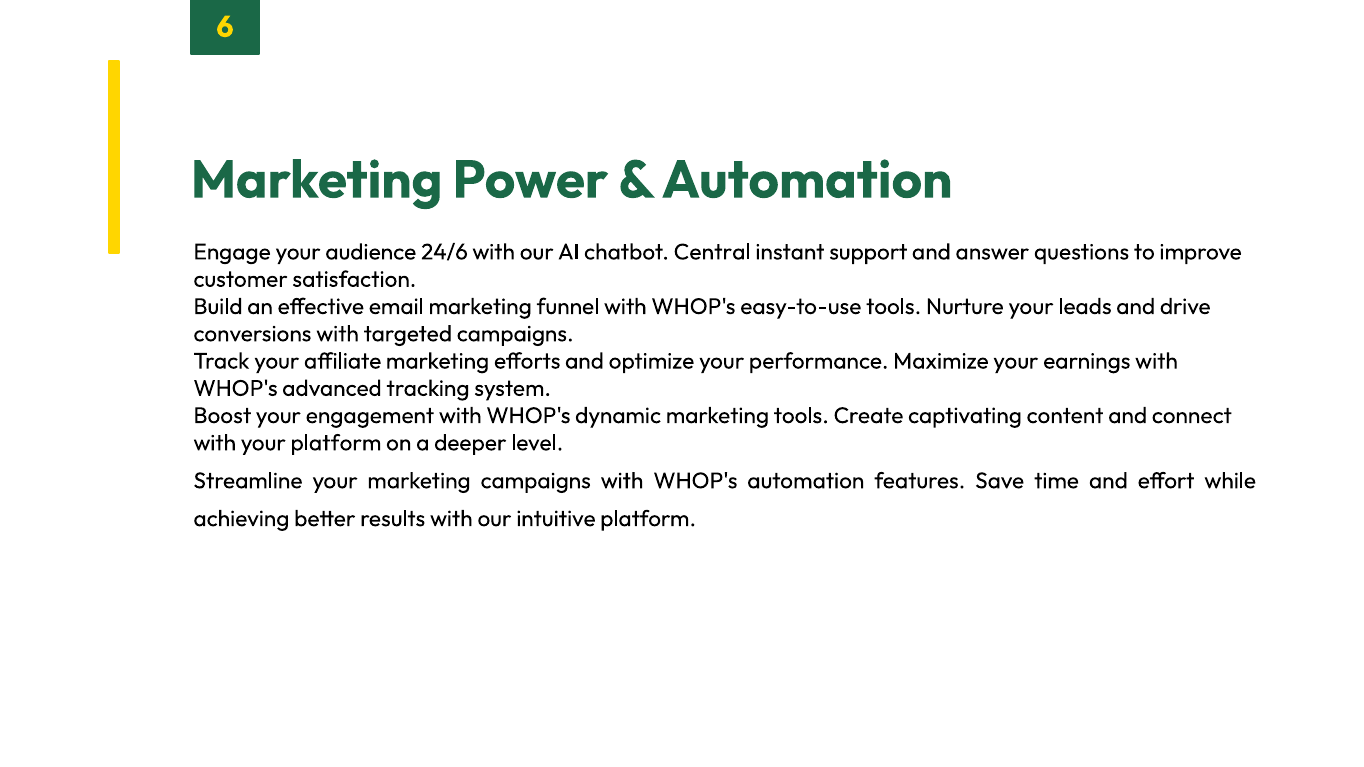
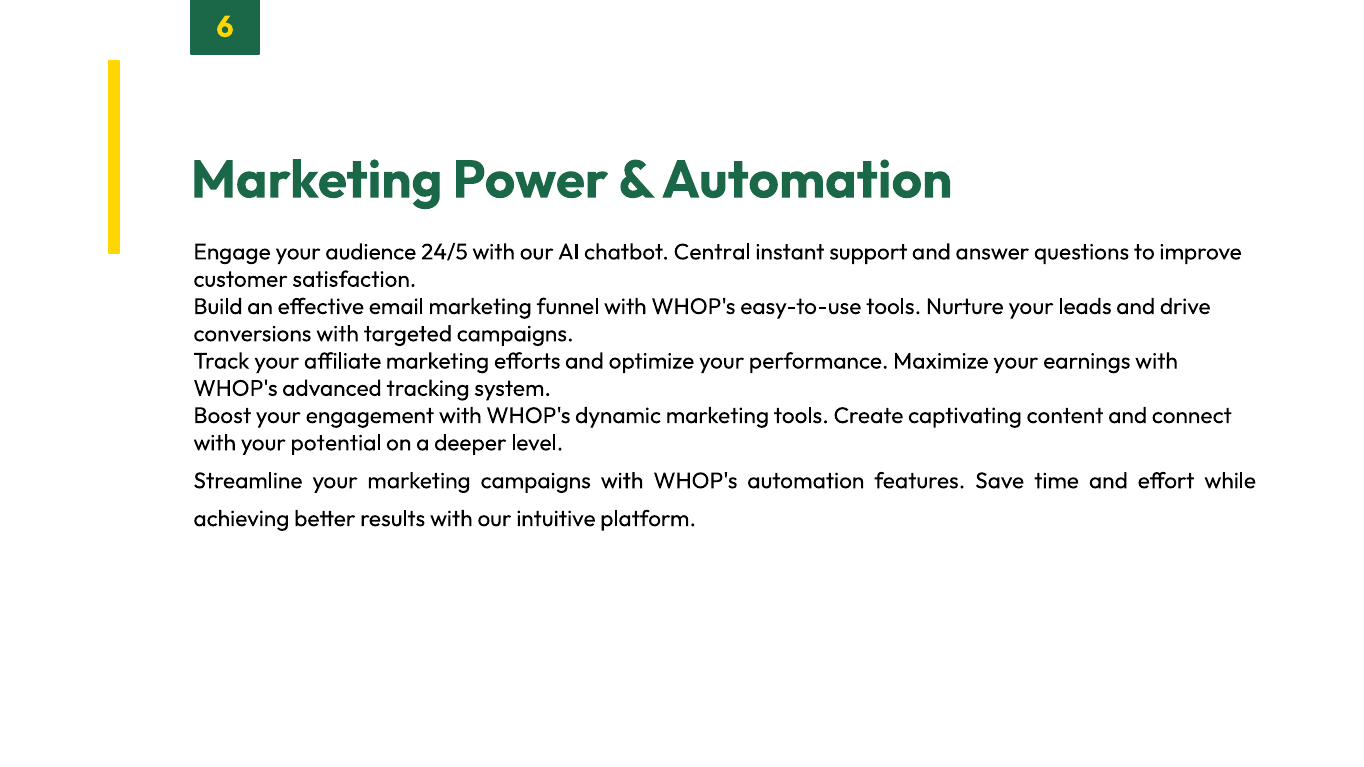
24/6: 24/6 -> 24/5
your platform: platform -> potential
